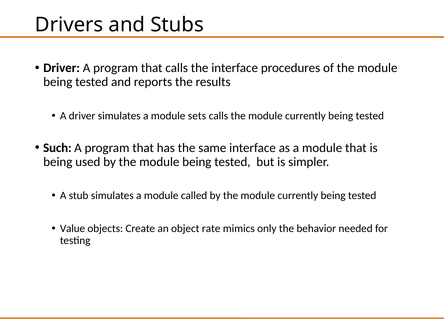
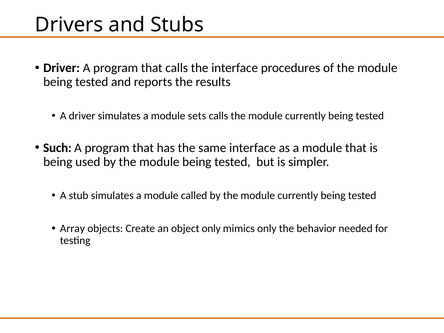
Value: Value -> Array
object rate: rate -> only
